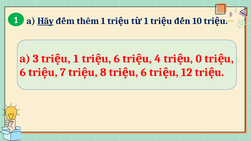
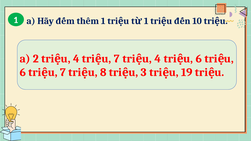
Hãy underline: present -> none
3: 3 -> 2
1 at (76, 59): 1 -> 4
6 at (117, 59): 6 -> 7
0 at (199, 59): 0 -> 6
6 at (144, 73): 6 -> 3
12: 12 -> 19
